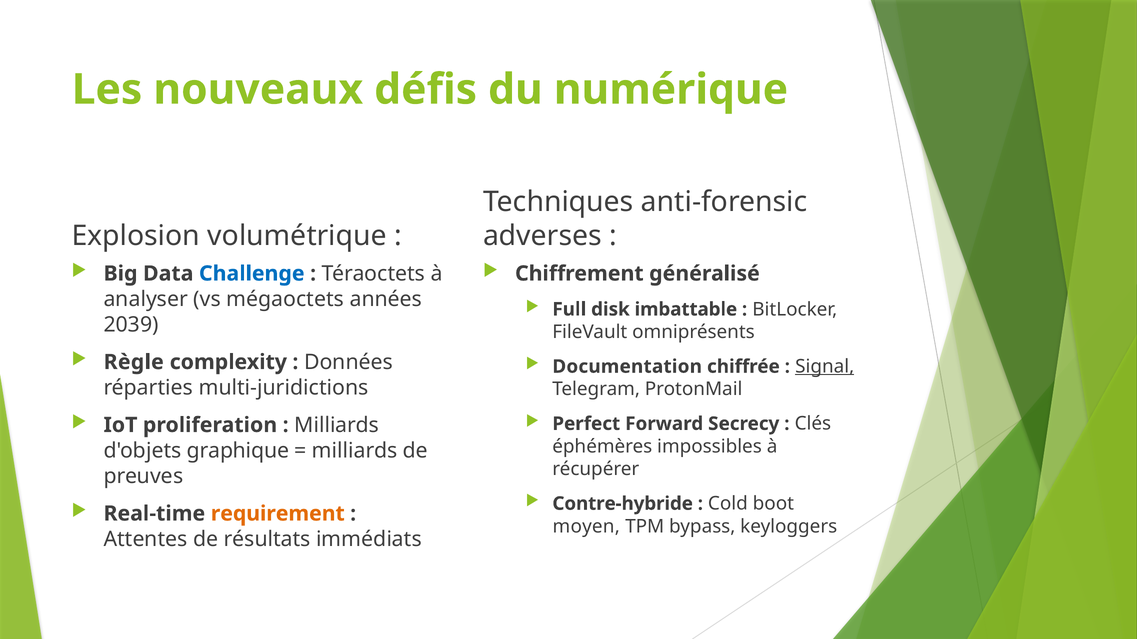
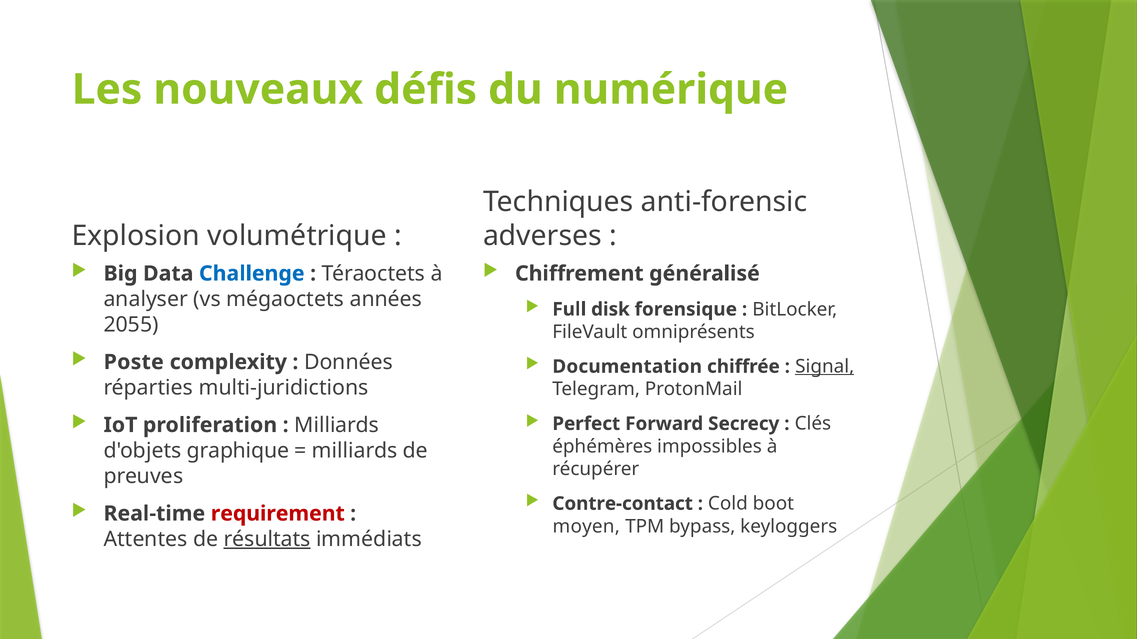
imbattable: imbattable -> forensique
2039: 2039 -> 2055
Règle: Règle -> Poste
Contre-hybride: Contre-hybride -> Contre-contact
requirement colour: orange -> red
résultats underline: none -> present
